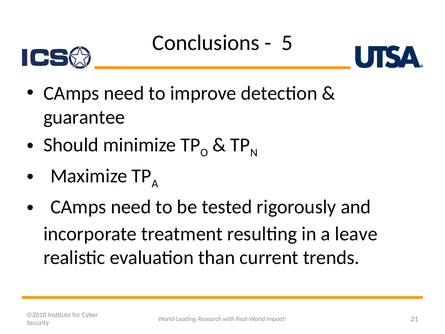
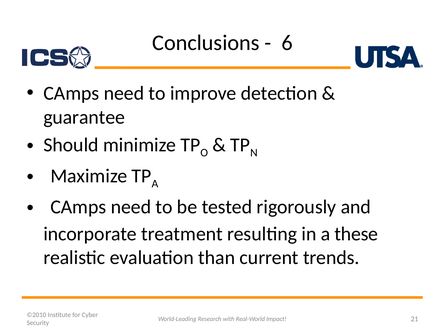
5: 5 -> 6
leave: leave -> these
